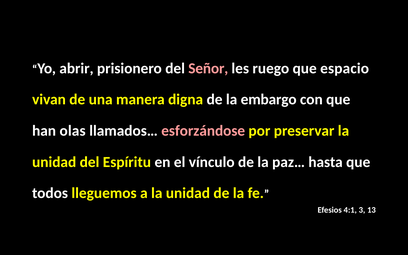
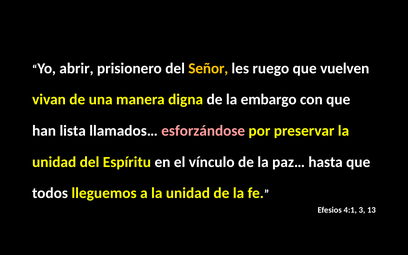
Señor colour: pink -> yellow
espacio: espacio -> vuelven
olas: olas -> lista
